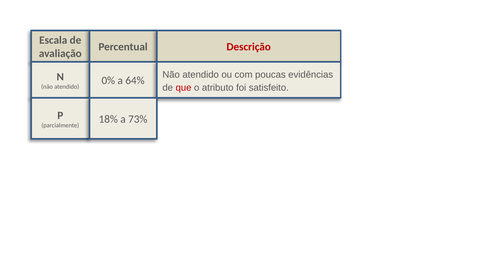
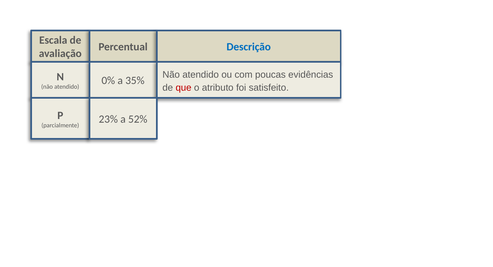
Descrição colour: red -> blue
64%: 64% -> 35%
18%: 18% -> 23%
73%: 73% -> 52%
